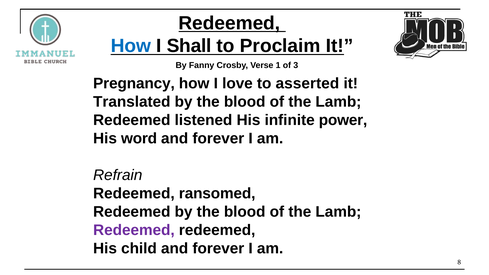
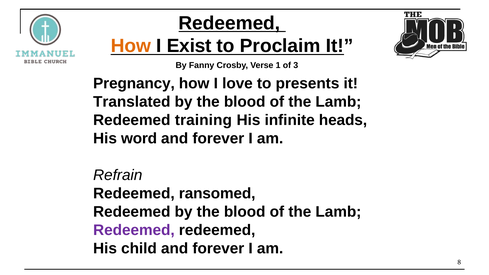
How at (131, 46) colour: blue -> orange
Shall: Shall -> Exist
asserted: asserted -> presents
listened: listened -> training
power: power -> heads
